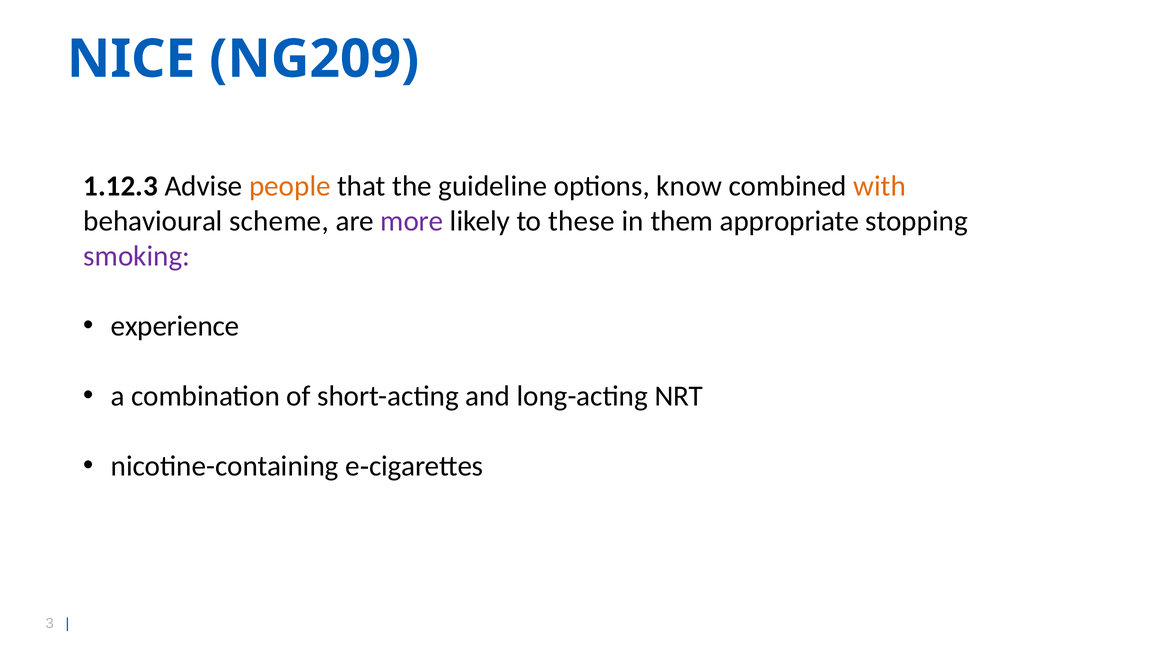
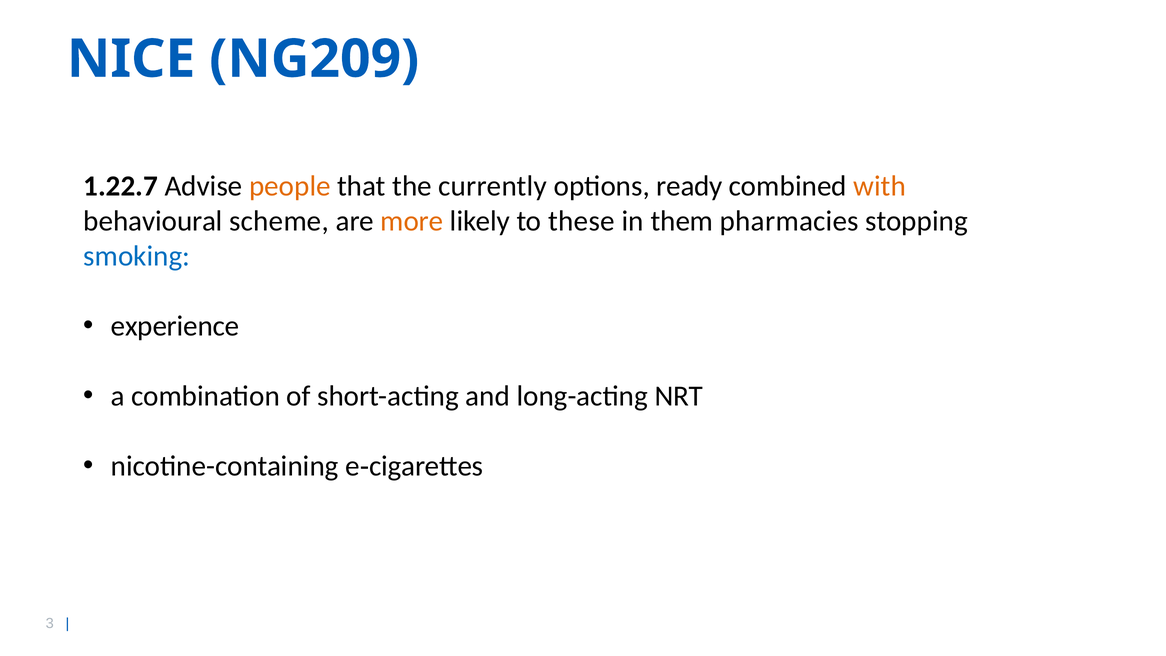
1.12.3: 1.12.3 -> 1.22.7
guideline: guideline -> currently
know: know -> ready
more colour: purple -> orange
appropriate: appropriate -> pharmacies
smoking colour: purple -> blue
